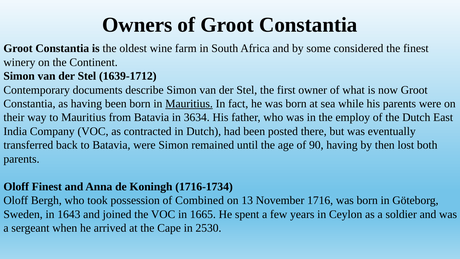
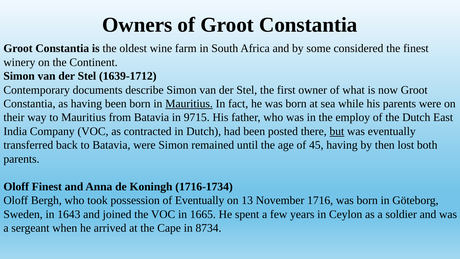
3634: 3634 -> 9715
but underline: none -> present
90: 90 -> 45
of Combined: Combined -> Eventually
2530: 2530 -> 8734
